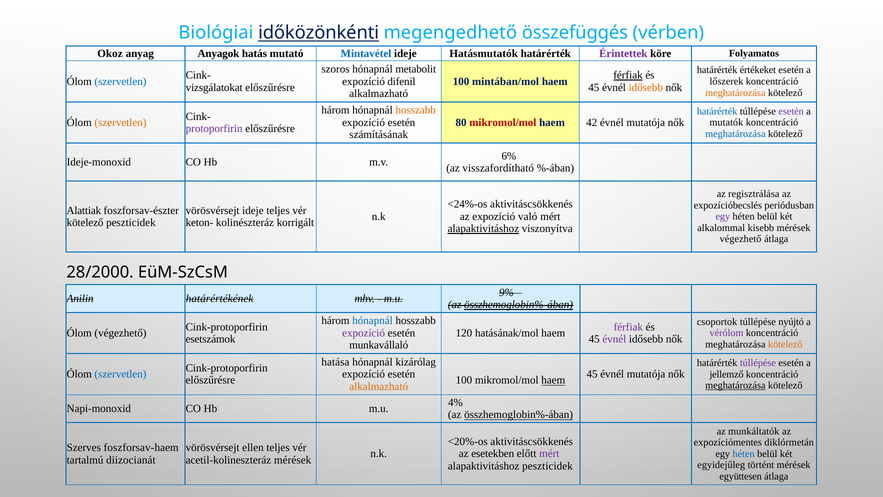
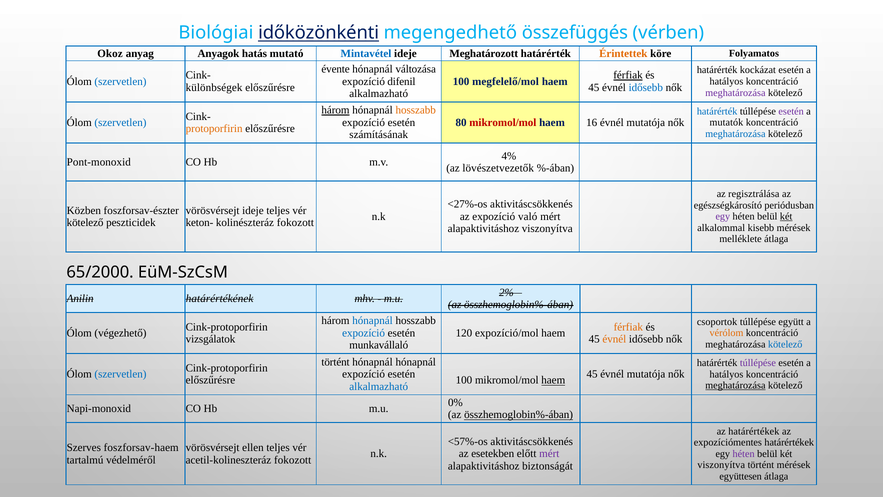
Hatásmutatók: Hatásmutatók -> Meghatározott
Érintettek colour: purple -> orange
szoros: szoros -> évente
metabolit: metabolit -> változása
értékeket: értékeket -> kockázat
mintában/mol: mintában/mol -> megfelelő/mol
lőszerek at (726, 81): lőszerek -> hatályos
vizsgálatokat: vizsgálatokat -> különbségek
idősebb at (646, 87) colour: orange -> blue
meghatározása at (735, 93) colour: orange -> purple
három at (336, 110) underline: none -> present
szervetlen at (120, 122) colour: orange -> blue
42: 42 -> 16
protoporfirin colour: purple -> orange
6%: 6% -> 4%
Ideje-monoxid: Ideje-monoxid -> Pont-monoxid
visszafordítható: visszafordítható -> lövészetvezetők
<24%-os: <24%-os -> <27%-os
expozícióbecslés: expozícióbecslés -> egészségkárosító
Alattiak: Alattiak -> Közben
két at (786, 216) underline: none -> present
kolinészteráz korrigált: korrigált -> fokozott
alapaktivitáshoz at (483, 229) underline: present -> none
végezhető at (741, 239): végezhető -> melléklete
28/2000: 28/2000 -> 65/2000
9%: 9% -> 2%
összhemoglobin%-ában at (519, 304) underline: present -> none
nyújtó: nyújtó -> együtt
férfiak at (628, 327) colour: purple -> orange
expozíció at (364, 333) colour: purple -> blue
hatásának/mol: hatásának/mol -> expozíció/mol
vérólom colour: purple -> orange
esetszámok: esetszámok -> vizsgálatok
évnél at (614, 339) colour: purple -> orange
kötelező at (785, 344) colour: orange -> blue
hatása at (335, 362): hatása -> történt
hónapnál kizárólag: kizárólag -> hónapnál
jellemző at (727, 374): jellemző -> hatályos
alkalmazható at (379, 386) colour: orange -> blue
4%: 4% -> 0%
az munkáltatók: munkáltatók -> határértékek
<20%-os: <20%-os -> <57%-os
expozíciómentes diklórmetán: diklórmetán -> határértékek
héten at (744, 453) colour: blue -> purple
diizocianát: diizocianát -> védelméről
acetil-kolineszteráz mérések: mérések -> fokozott
egyidejűleg at (721, 465): egyidejűleg -> viszonyítva
alapaktivitáshoz peszticidek: peszticidek -> biztonságát
